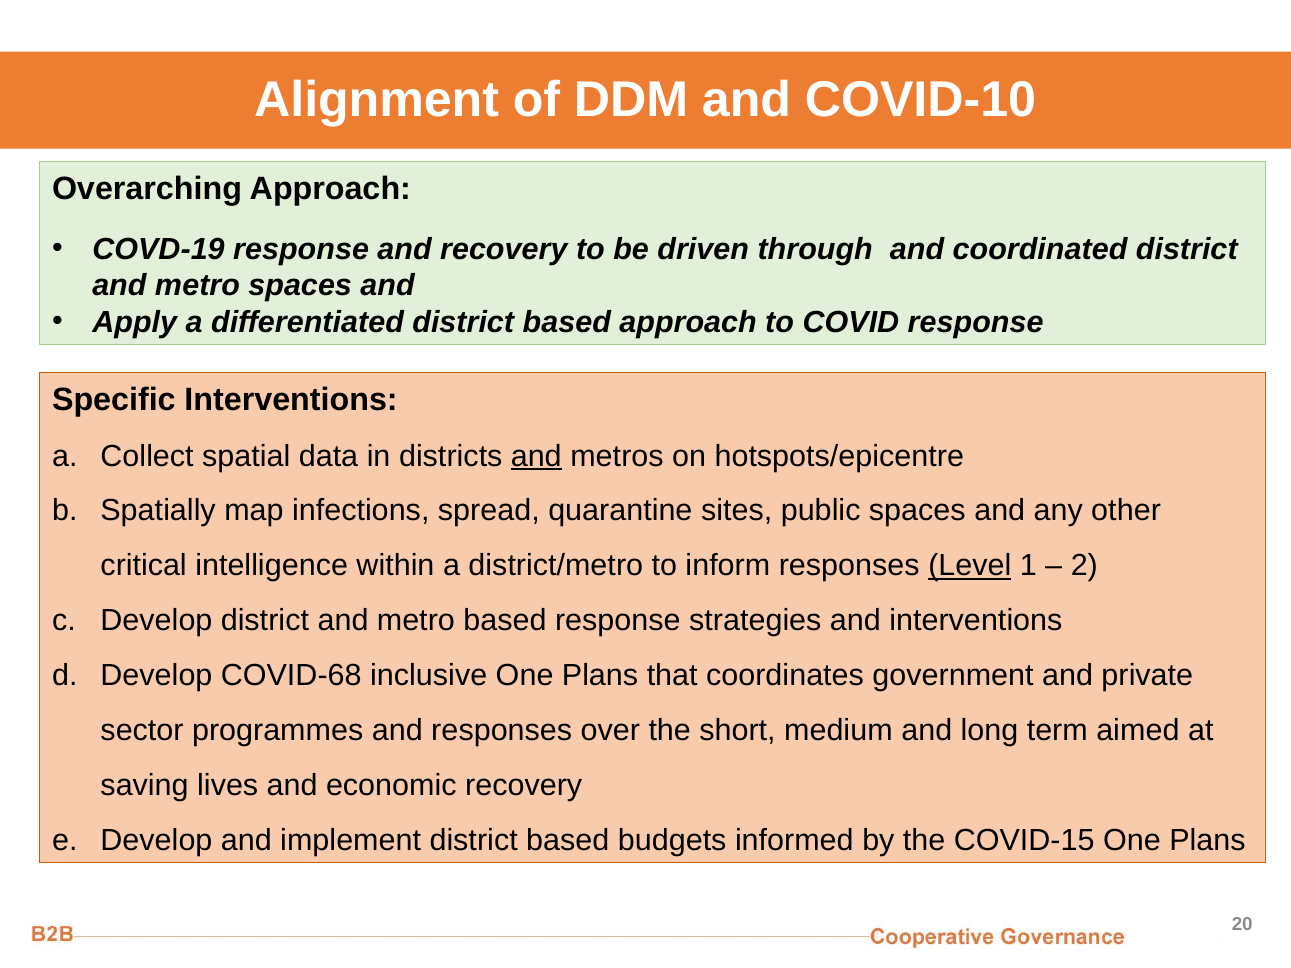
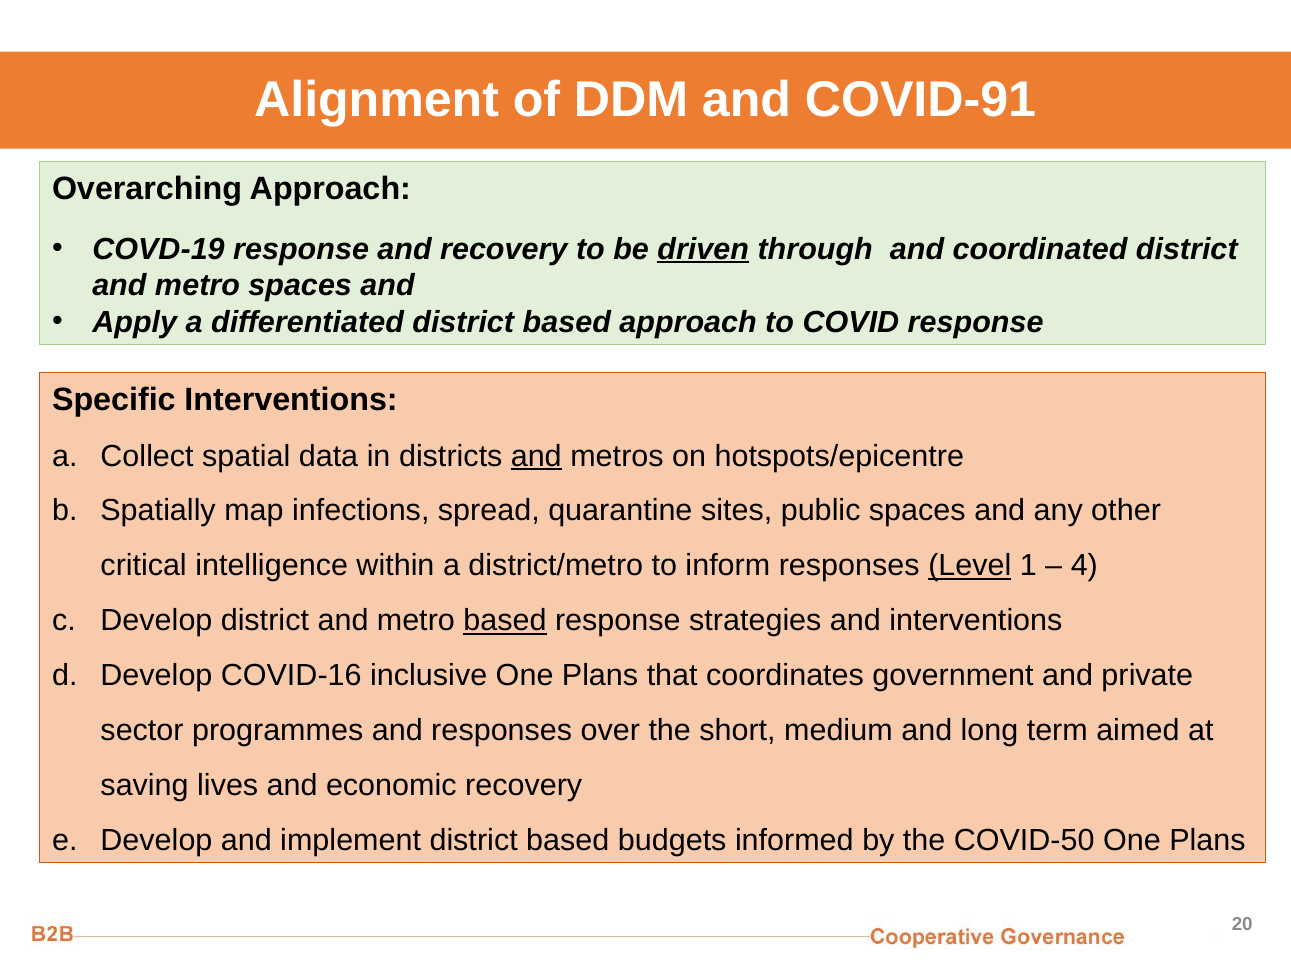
COVID-10: COVID-10 -> COVID-91
driven underline: none -> present
2: 2 -> 4
based at (505, 621) underline: none -> present
COVID-68: COVID-68 -> COVID-16
COVID-15: COVID-15 -> COVID-50
